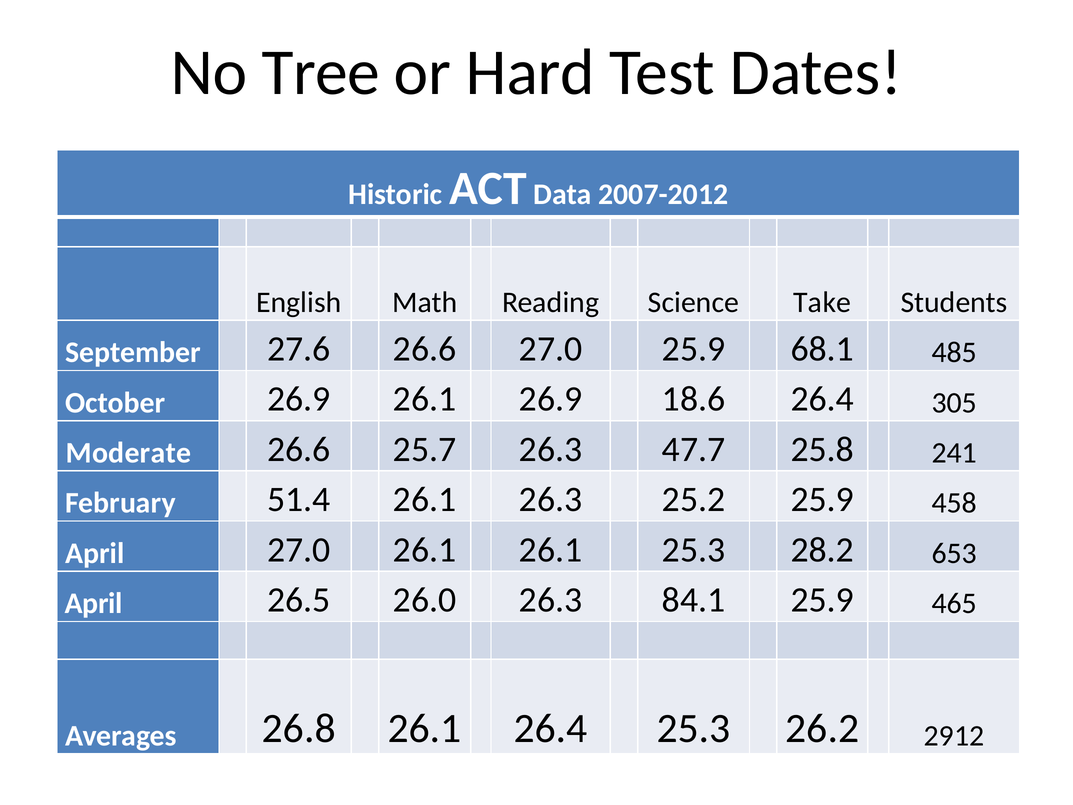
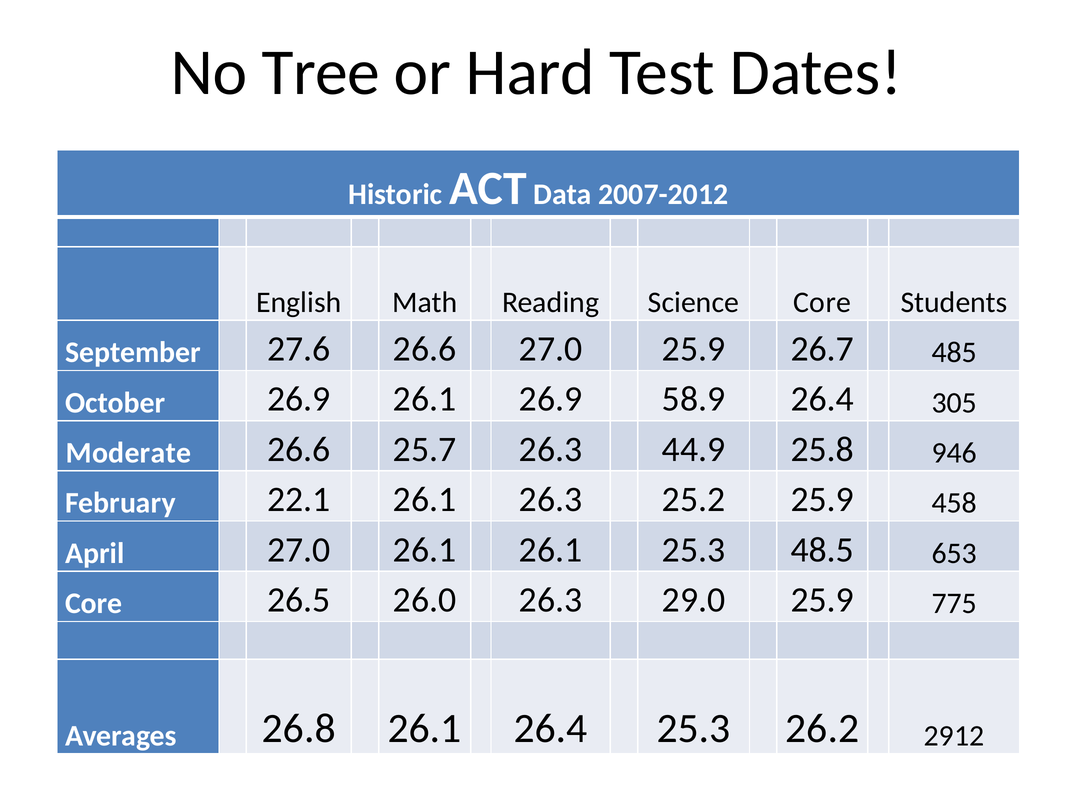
Science Take: Take -> Core
68.1: 68.1 -> 26.7
18.6: 18.6 -> 58.9
47.7: 47.7 -> 44.9
241: 241 -> 946
51.4: 51.4 -> 22.1
28.2: 28.2 -> 48.5
April at (94, 603): April -> Core
84.1: 84.1 -> 29.0
465: 465 -> 775
